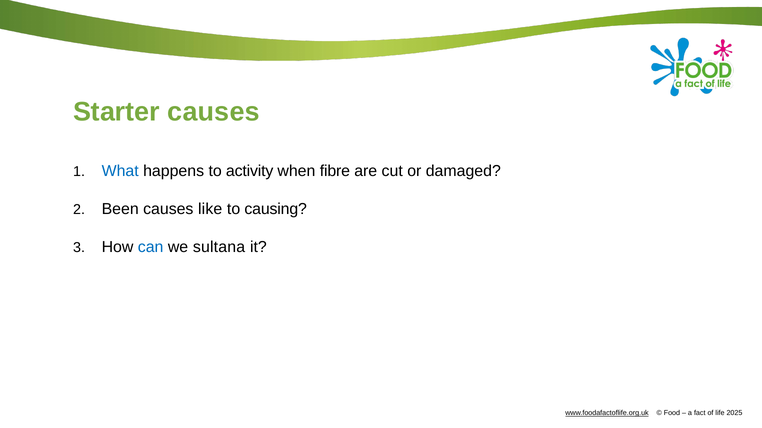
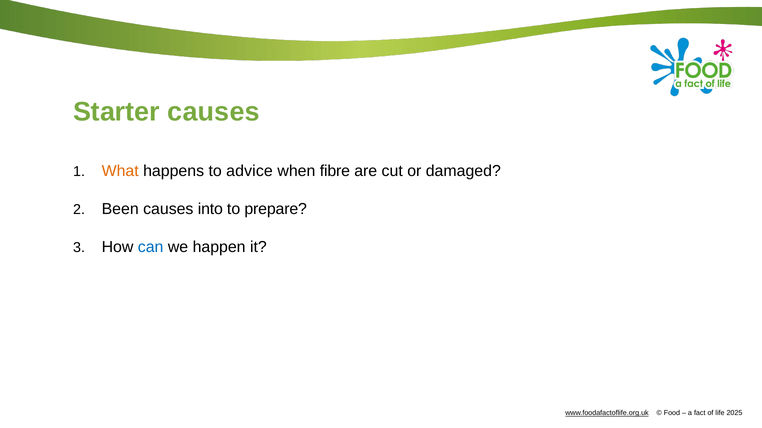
What colour: blue -> orange
activity: activity -> advice
like: like -> into
causing: causing -> prepare
sultana: sultana -> happen
